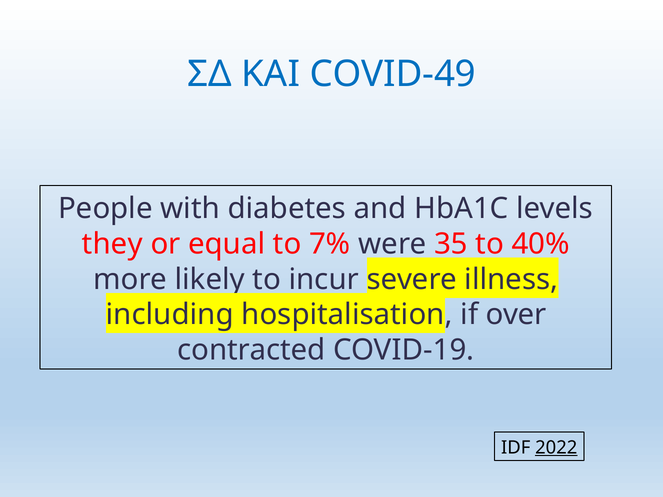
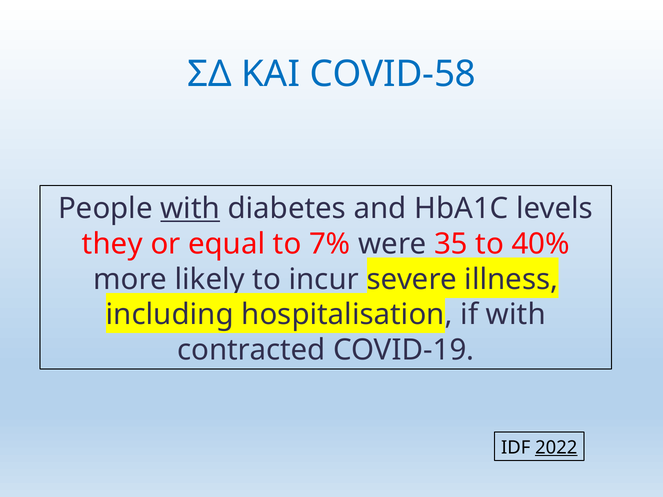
COVID-49: COVID-49 -> COVID-58
with at (190, 209) underline: none -> present
if over: over -> with
